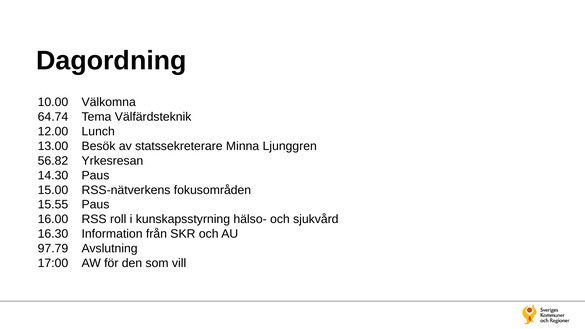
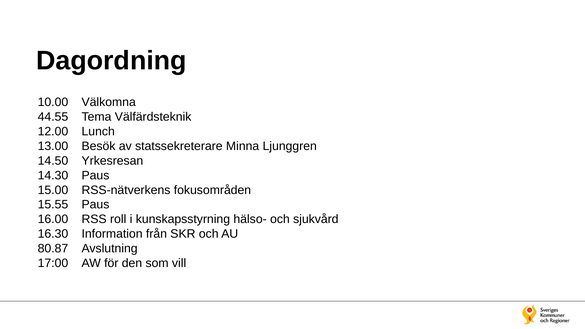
64.74: 64.74 -> 44.55
56.82: 56.82 -> 14.50
97.79: 97.79 -> 80.87
